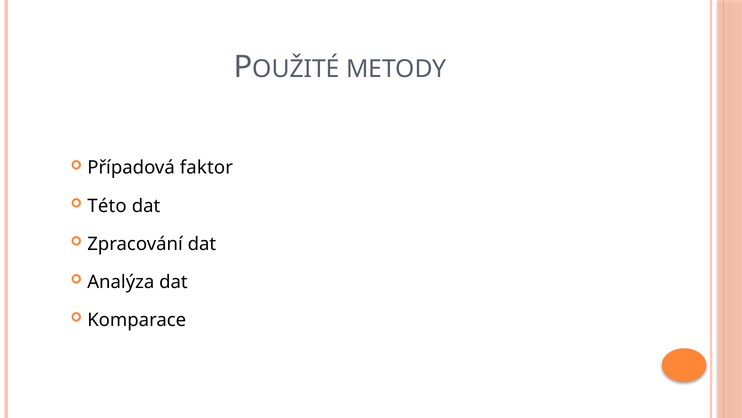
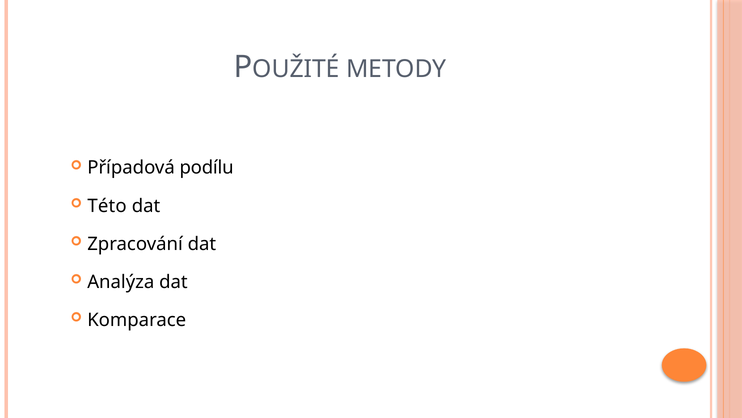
faktor: faktor -> podílu
